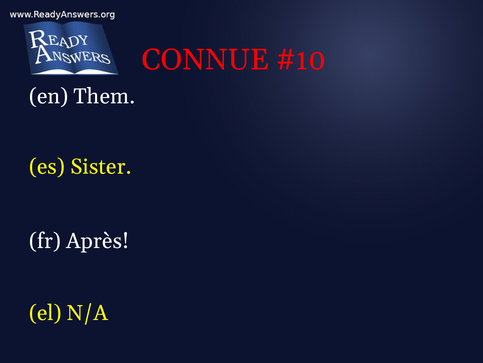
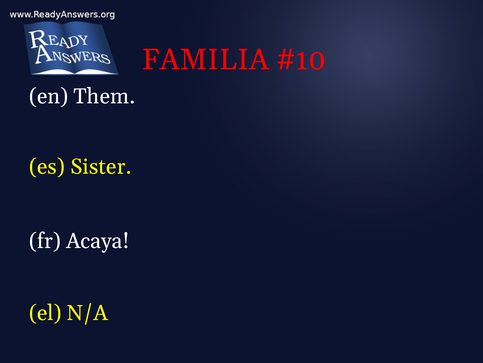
CONNUE: CONNUE -> FAMILIA
Après: Après -> Acaya
